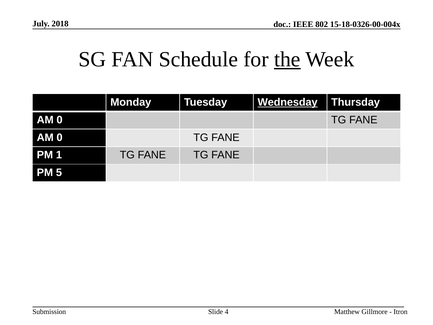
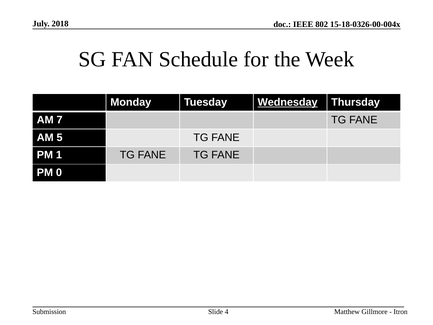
the underline: present -> none
0 at (60, 120): 0 -> 7
0 at (60, 137): 0 -> 5
5: 5 -> 0
